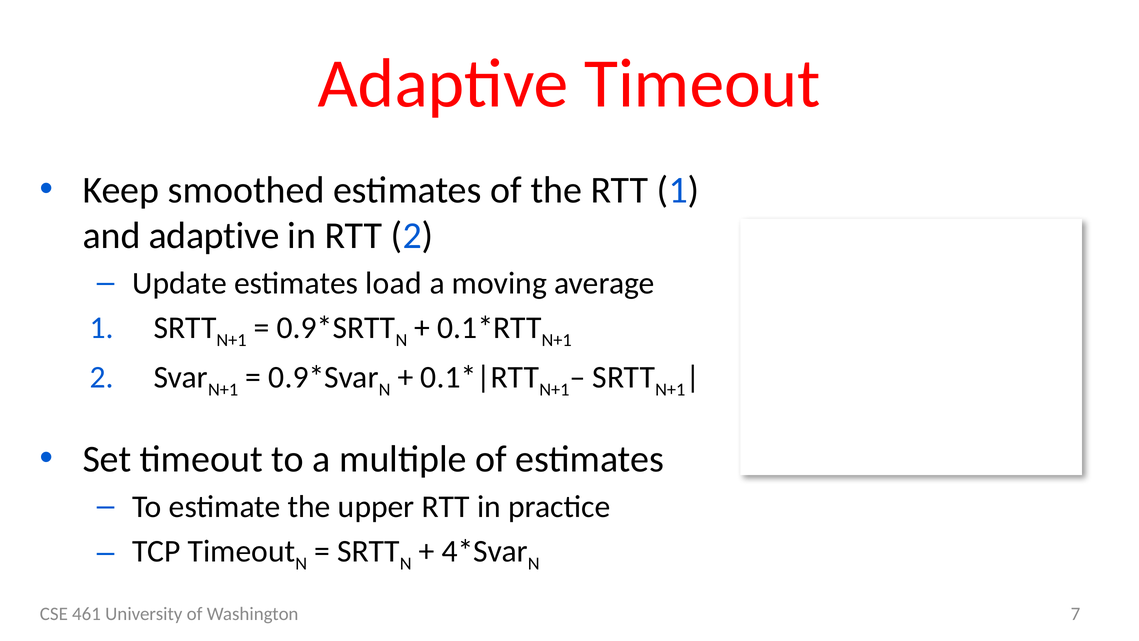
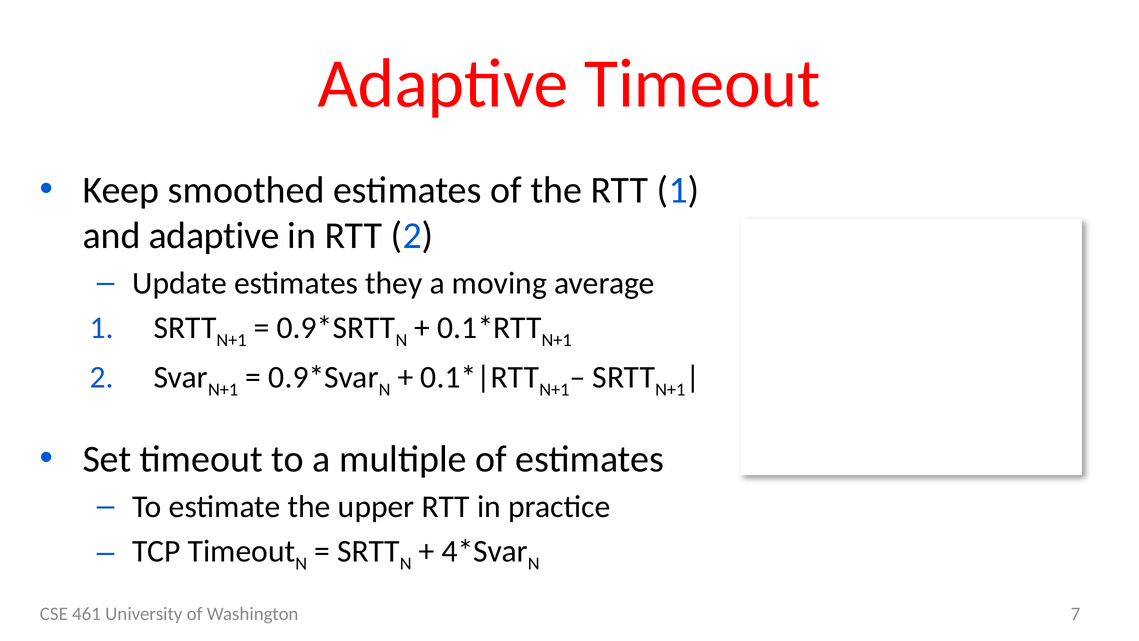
load: load -> they
